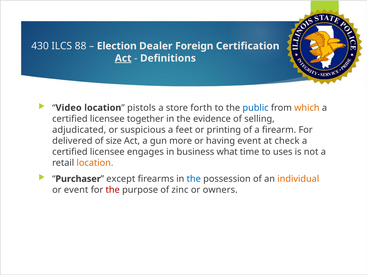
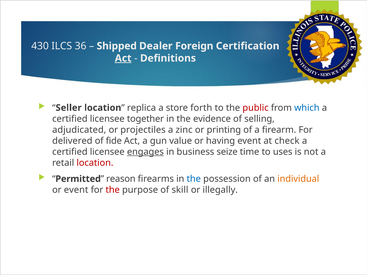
88: 88 -> 36
Election: Election -> Shipped
Video: Video -> Seller
pistols: pistols -> replica
public colour: blue -> red
which colour: orange -> blue
suspicious: suspicious -> projectiles
feet: feet -> zinc
size: size -> fide
more: more -> value
engages underline: none -> present
what: what -> seize
location at (95, 163) colour: orange -> red
Purchaser: Purchaser -> Permitted
except: except -> reason
zinc: zinc -> skill
owners: owners -> illegally
